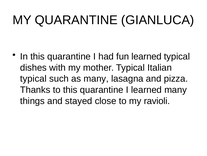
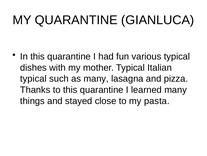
fun learned: learned -> various
ravioli: ravioli -> pasta
